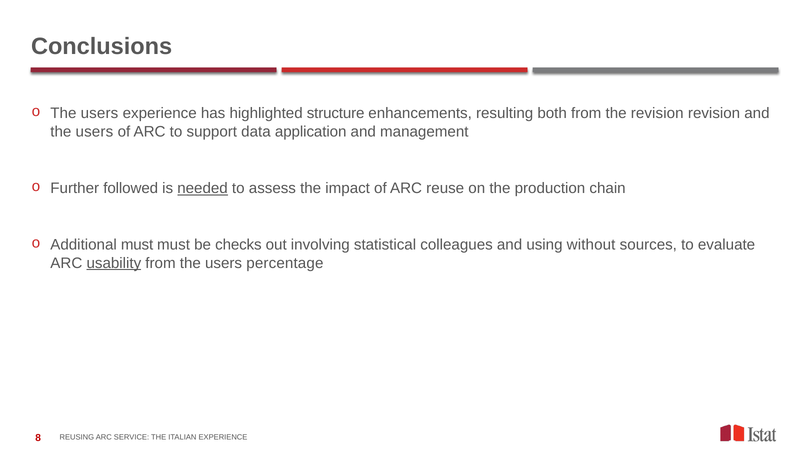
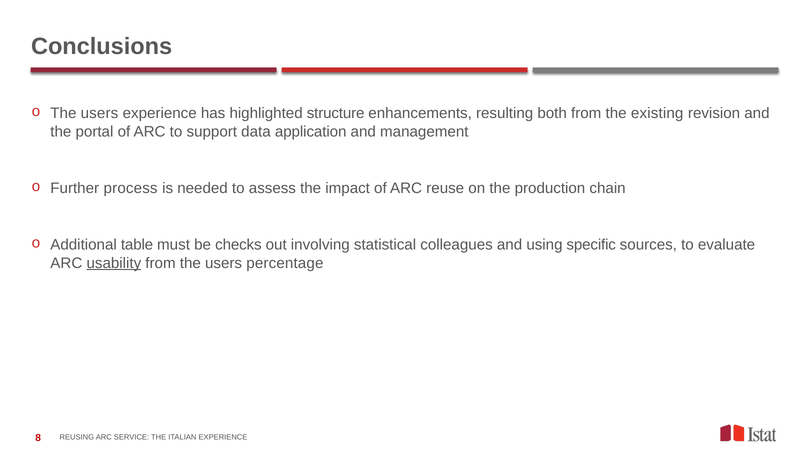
the revision: revision -> existing
users at (94, 132): users -> portal
followed: followed -> process
needed underline: present -> none
Additional must: must -> table
without: without -> specific
